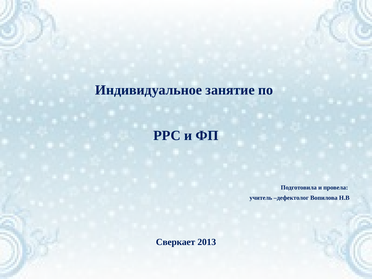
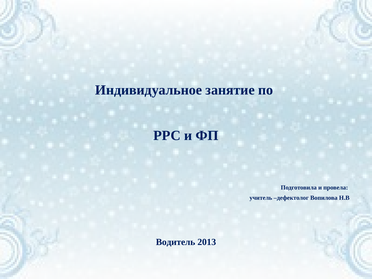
Сверкает: Сверкает -> Водитель
